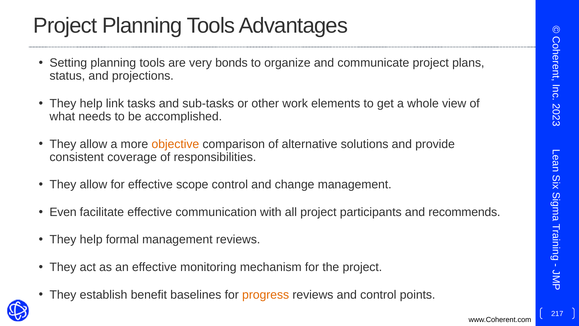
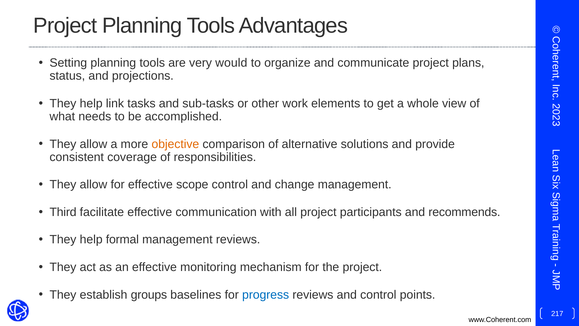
bonds: bonds -> would
Even: Even -> Third
benefit: benefit -> groups
progress colour: orange -> blue
